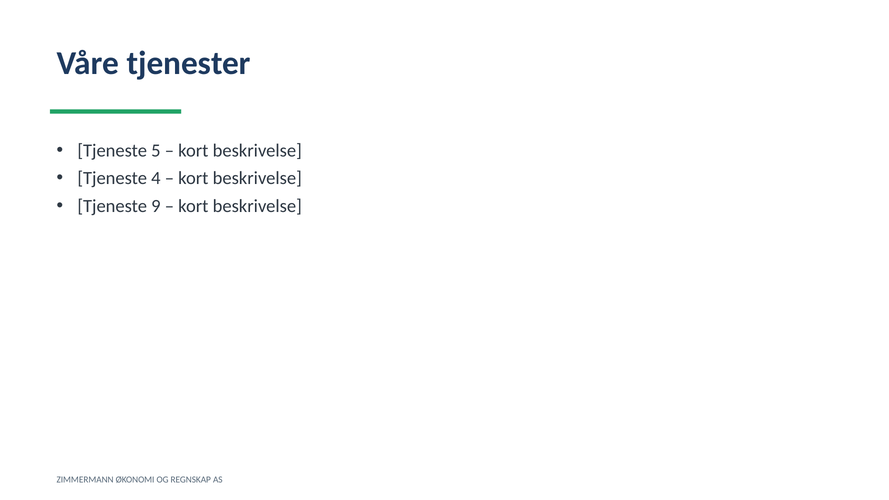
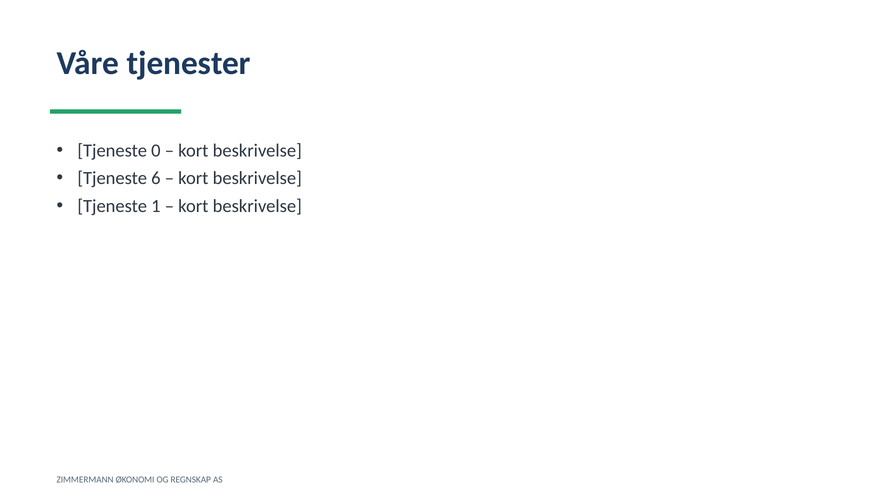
5: 5 -> 0
4: 4 -> 6
9: 9 -> 1
